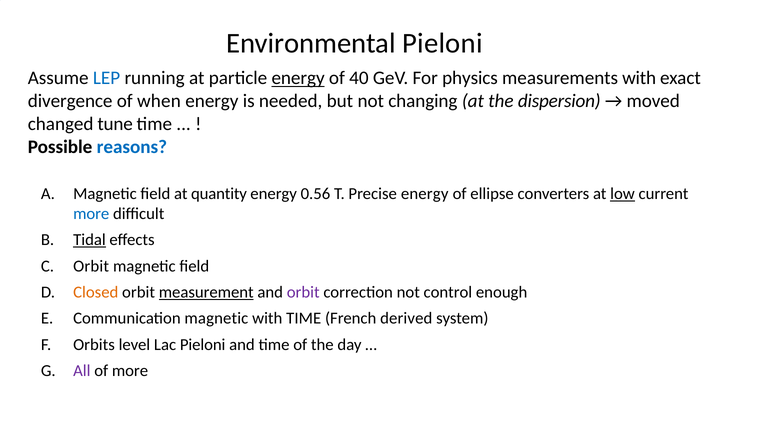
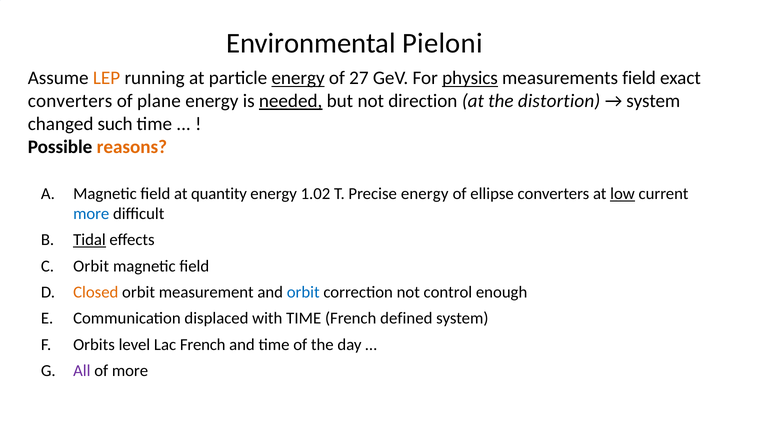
LEP colour: blue -> orange
40: 40 -> 27
physics underline: none -> present
measurements with: with -> field
divergence at (70, 101): divergence -> converters
when: when -> plane
needed underline: none -> present
changing: changing -> direction
dispersion: dispersion -> distortion
moved at (653, 101): moved -> system
tune: tune -> such
reasons colour: blue -> orange
0.56: 0.56 -> 1.02
measurement underline: present -> none
orbit at (303, 292) colour: purple -> blue
Communication magnetic: magnetic -> displaced
derived: derived -> defined
Lac Pieloni: Pieloni -> French
